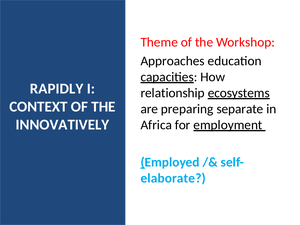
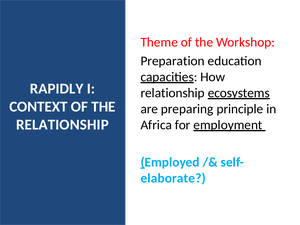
Approaches: Approaches -> Preparation
separate: separate -> principle
INNOVATIVELY at (62, 125): INNOVATIVELY -> RELATIONSHIP
